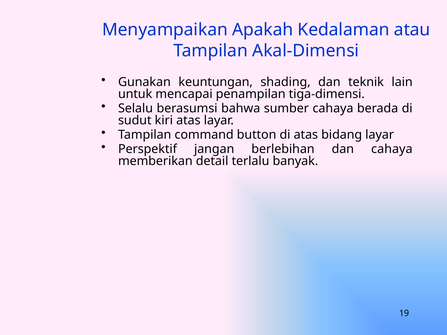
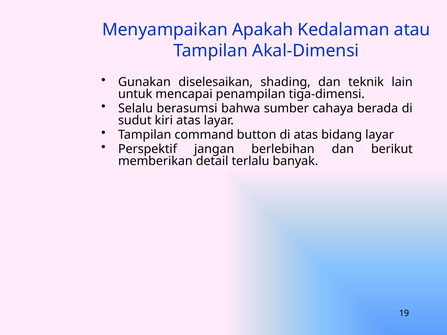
keuntungan: keuntungan -> diselesaikan
dan cahaya: cahaya -> berikut
